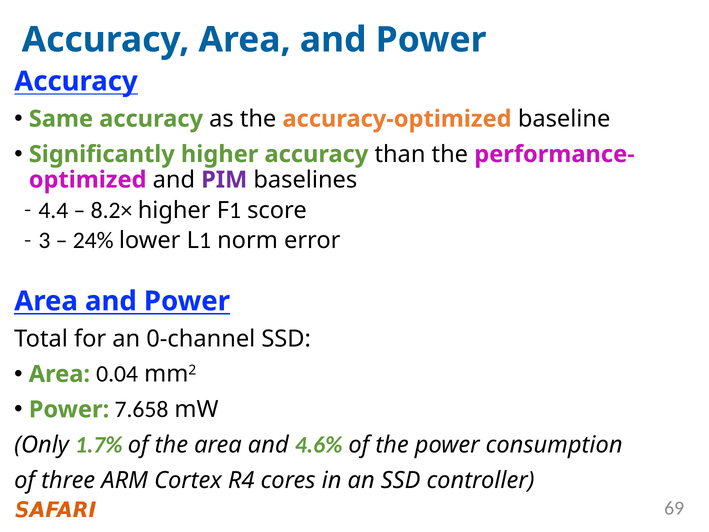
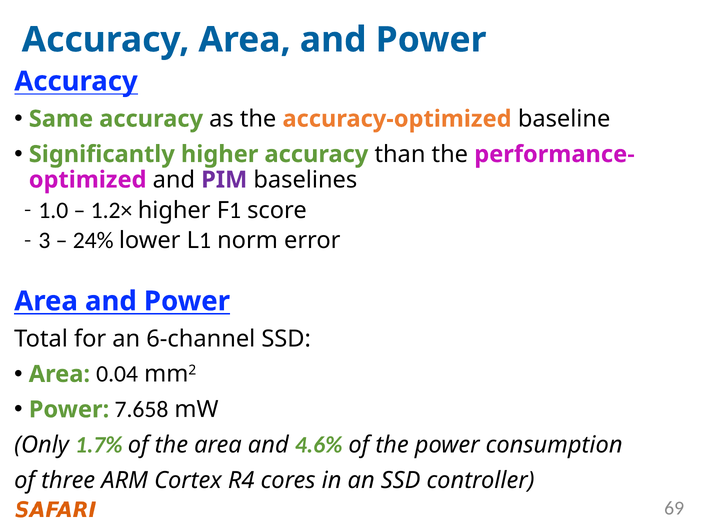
4.4: 4.4 -> 1.0
8.2×: 8.2× -> 1.2×
0-channel: 0-channel -> 6-channel
